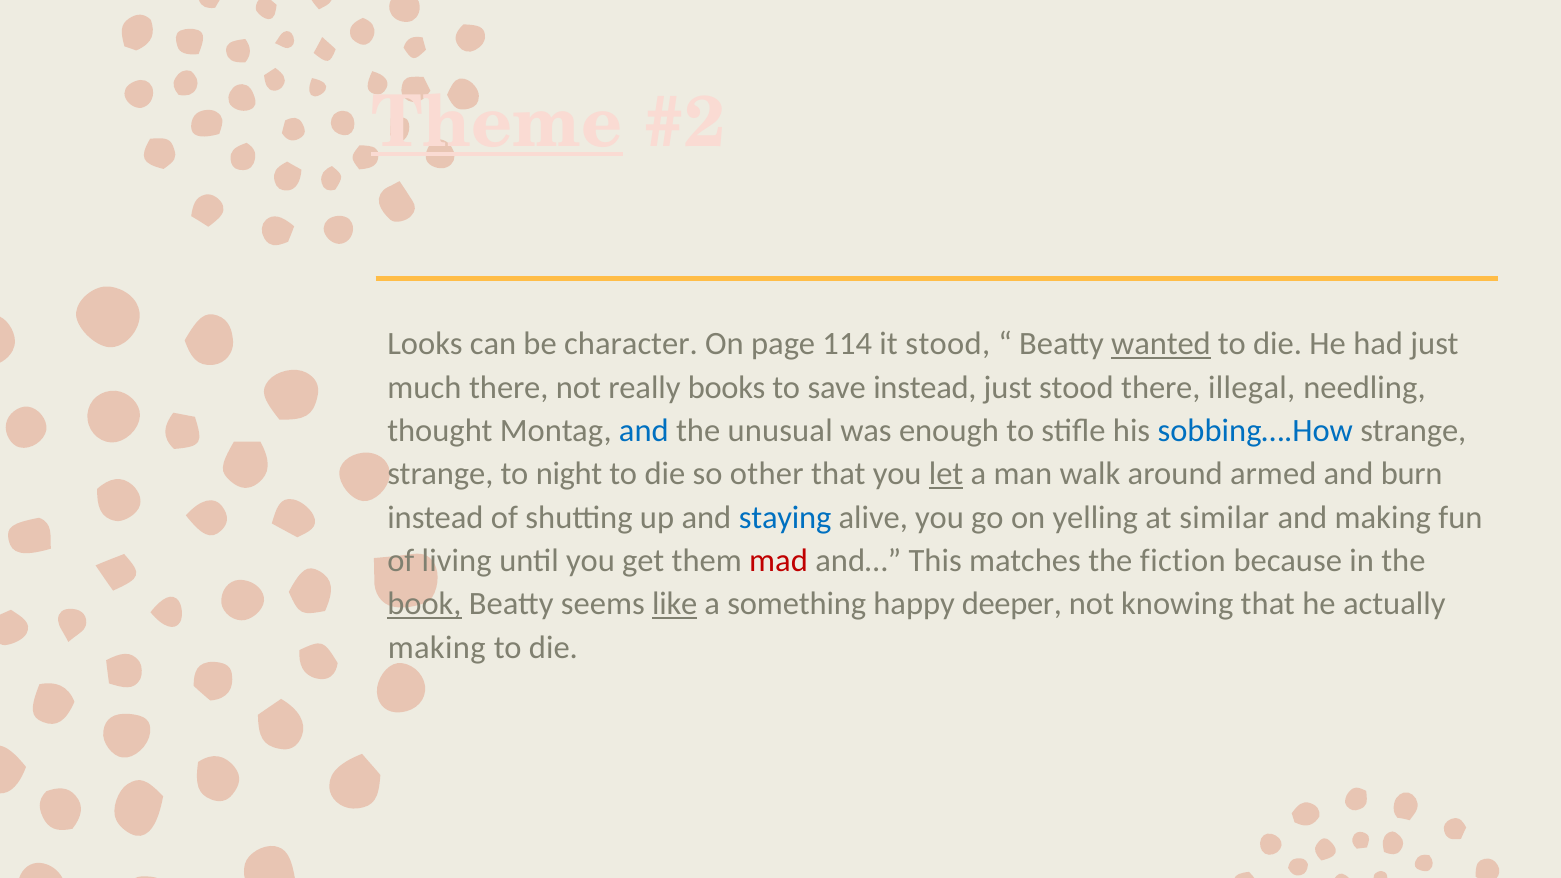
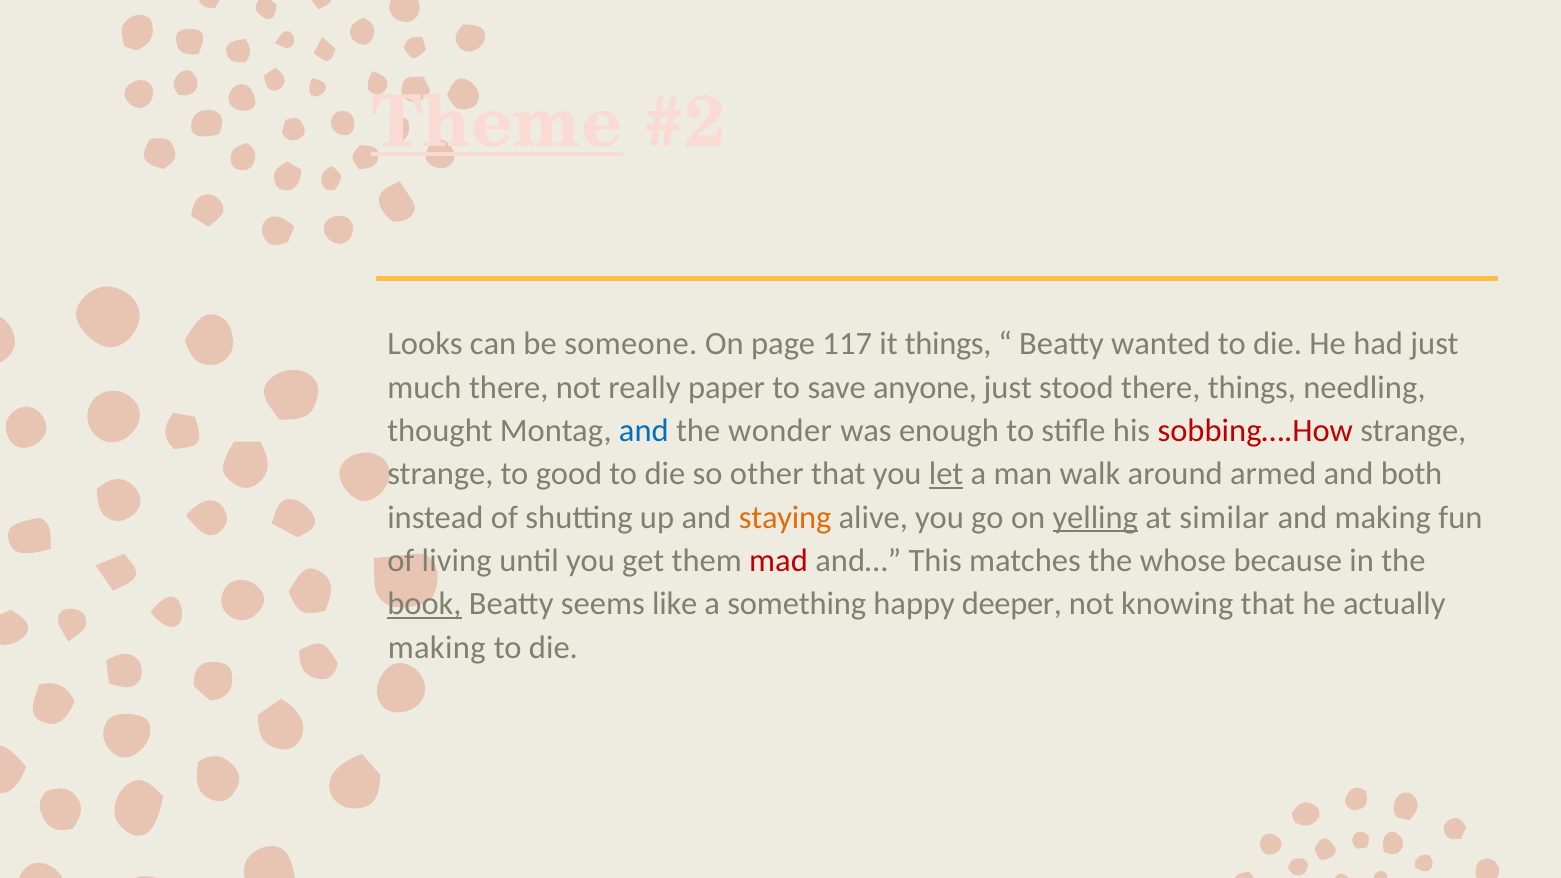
character: character -> someone
114: 114 -> 117
it stood: stood -> things
wanted underline: present -> none
books: books -> paper
save instead: instead -> anyone
there illegal: illegal -> things
unusual: unusual -> wonder
sobbing….How colour: blue -> red
night: night -> good
burn: burn -> both
staying colour: blue -> orange
yelling underline: none -> present
fiction: fiction -> whose
like underline: present -> none
